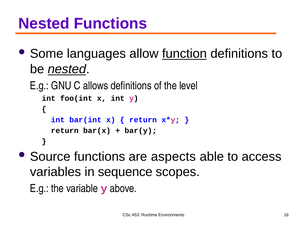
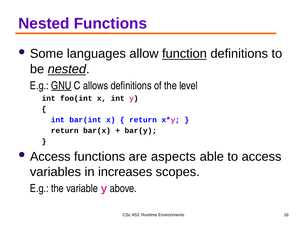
GNU underline: none -> present
Source at (50, 156): Source -> Access
sequence: sequence -> increases
